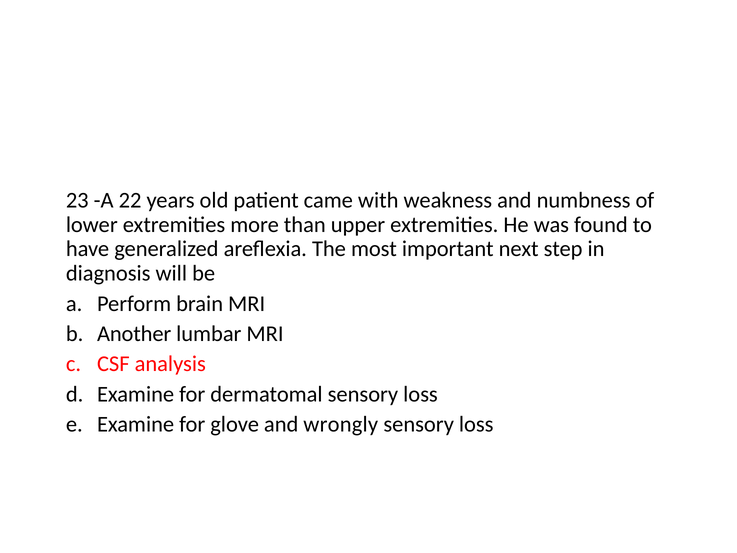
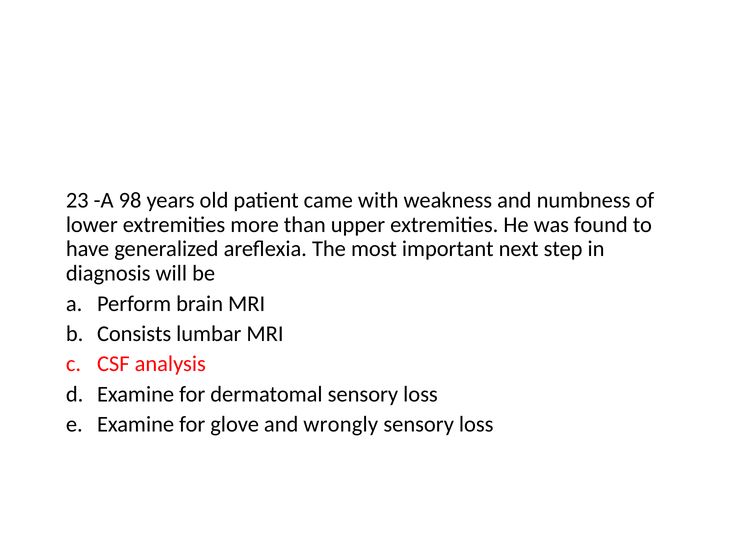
22: 22 -> 98
Another: Another -> Consists
